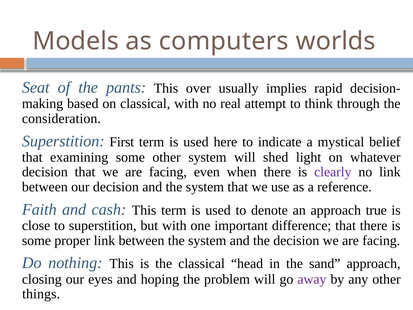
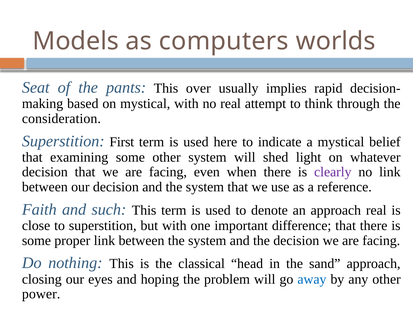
on classical: classical -> mystical
cash: cash -> such
approach true: true -> real
away colour: purple -> blue
things: things -> power
